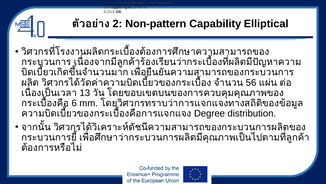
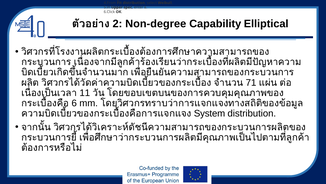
Non-pattern: Non-pattern -> Non-degree
56: 56 -> 71
13: 13 -> 11
Degree: Degree -> System
